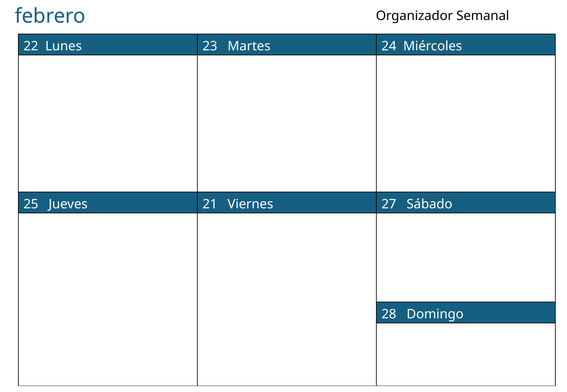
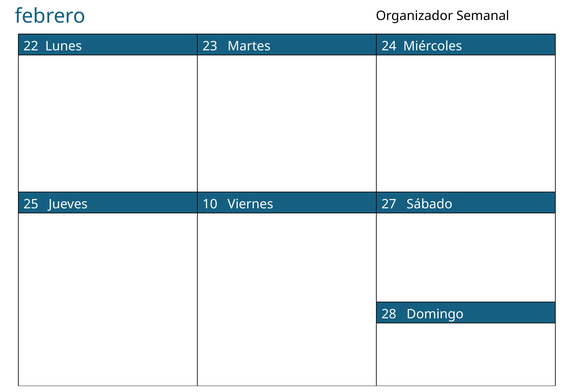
21: 21 -> 10
